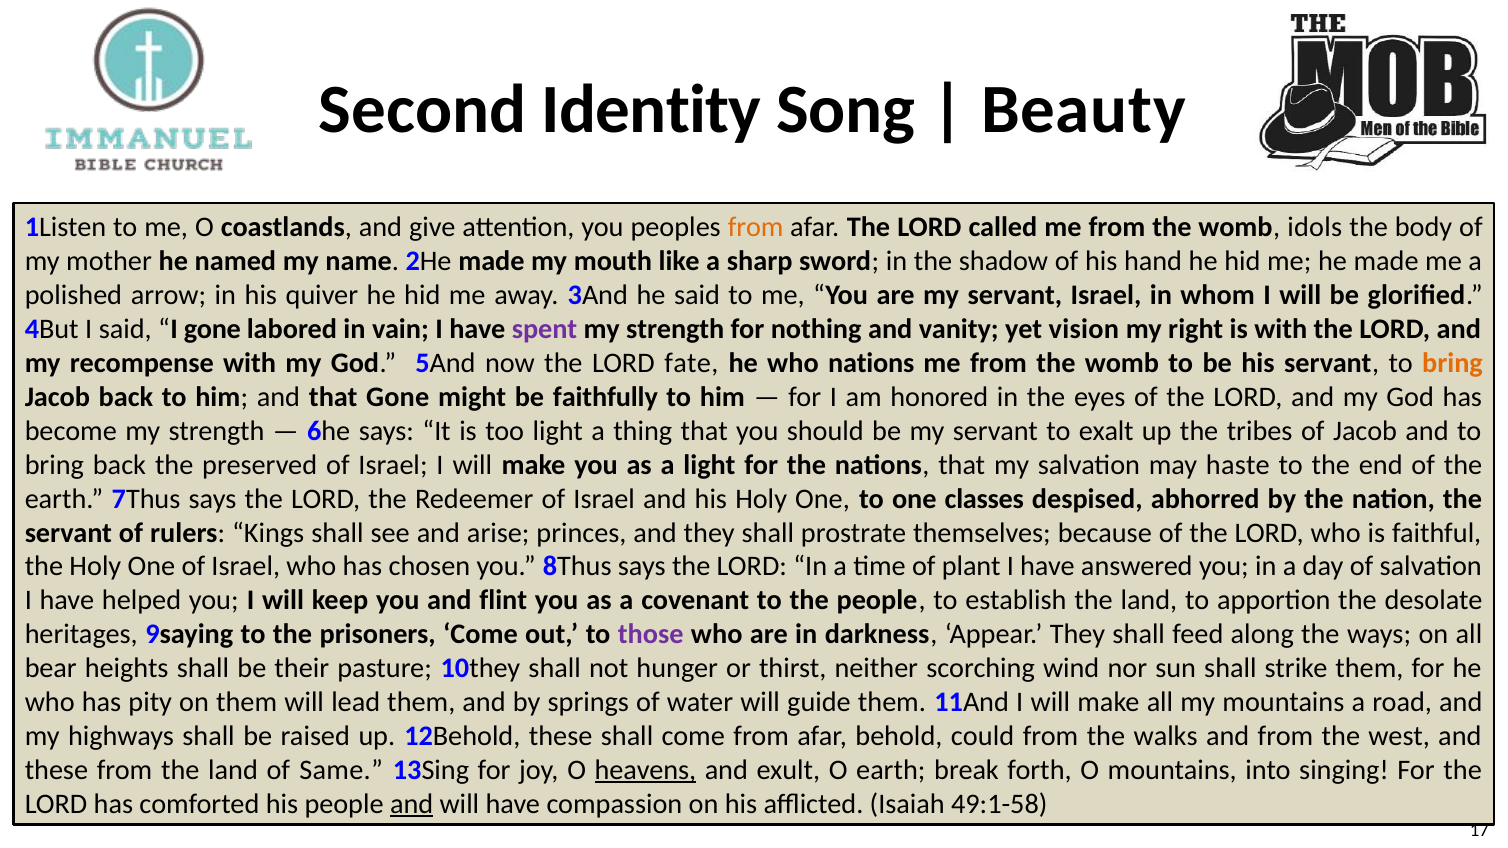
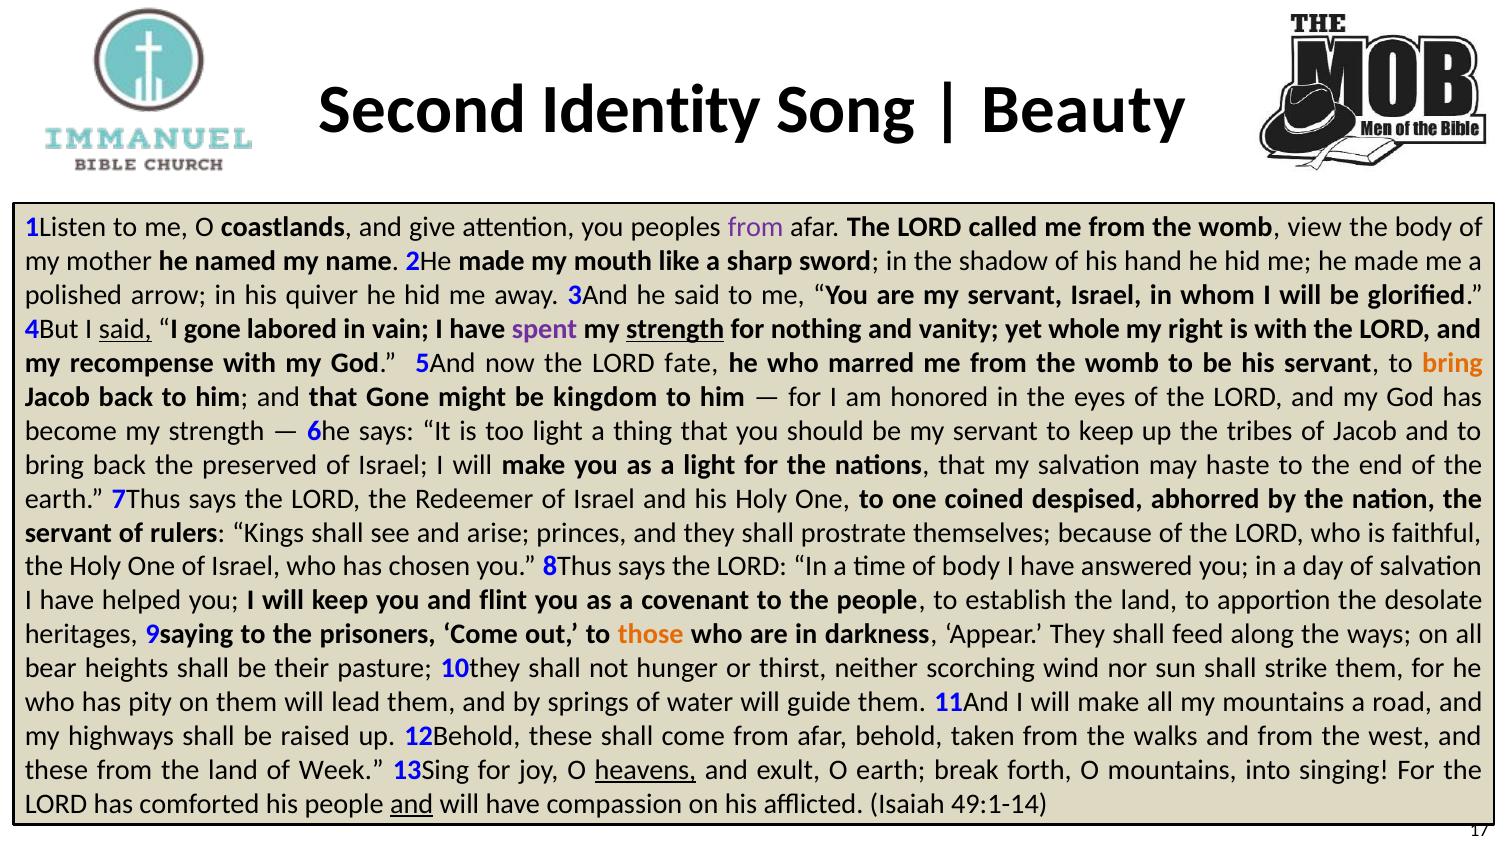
from at (756, 228) colour: orange -> purple
idols: idols -> view
said at (125, 329) underline: none -> present
strength at (675, 329) underline: none -> present
vision: vision -> whole
who nations: nations -> marred
faithfully: faithfully -> kingdom
to exalt: exalt -> keep
classes: classes -> coined
of plant: plant -> body
those colour: purple -> orange
could: could -> taken
Same: Same -> Week
49:1-58: 49:1-58 -> 49:1-14
